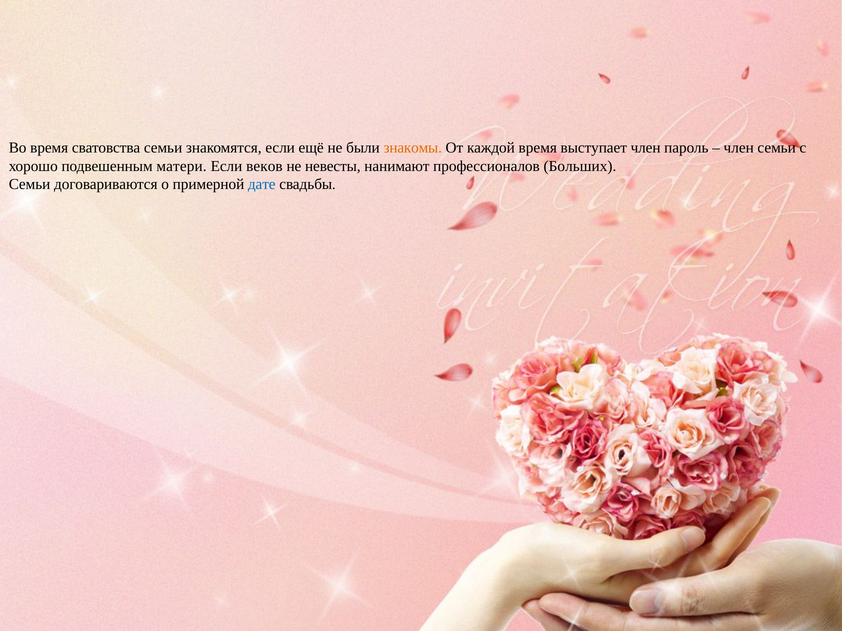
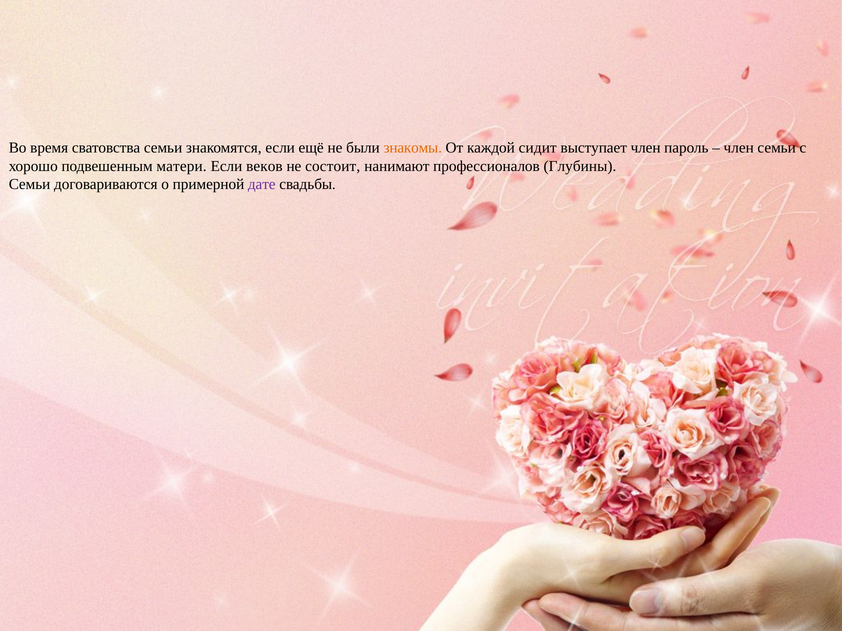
каждой время: время -> сидит
невесты: невесты -> состоит
Больших: Больших -> Глубины
дате colour: blue -> purple
